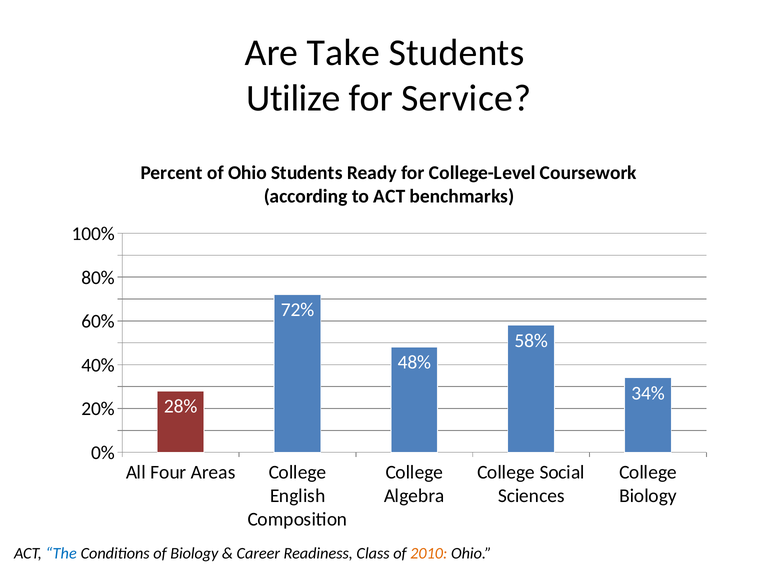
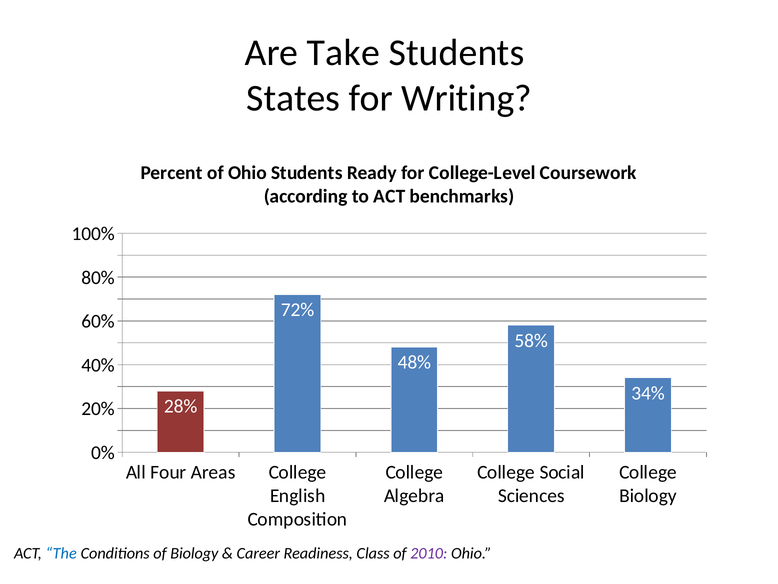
Utilize: Utilize -> States
Service: Service -> Writing
2010 colour: orange -> purple
